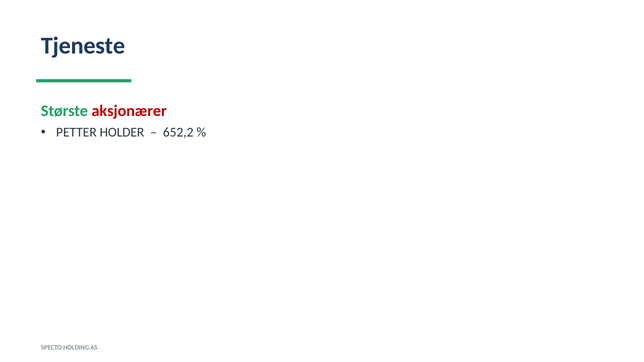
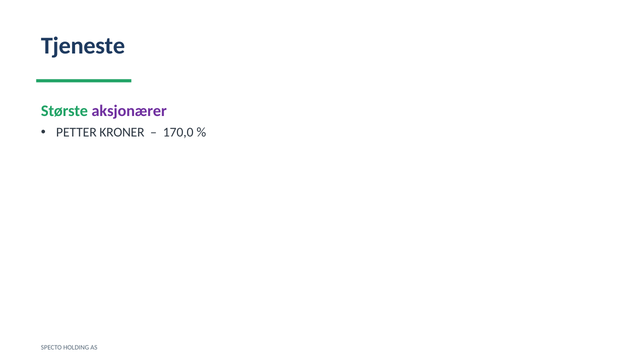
aksjonærer colour: red -> purple
HOLDER: HOLDER -> KRONER
652,2: 652,2 -> 170,0
